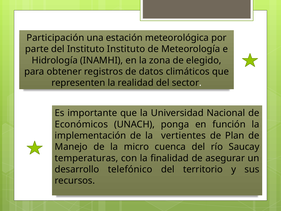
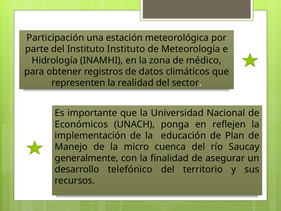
elegido: elegido -> médico
función: función -> reflejen
vertientes: vertientes -> educación
temperaturas: temperaturas -> generalmente
